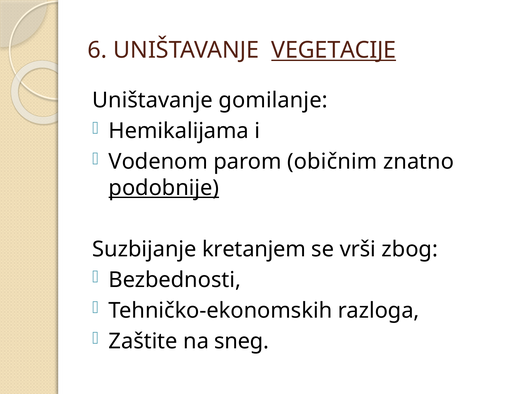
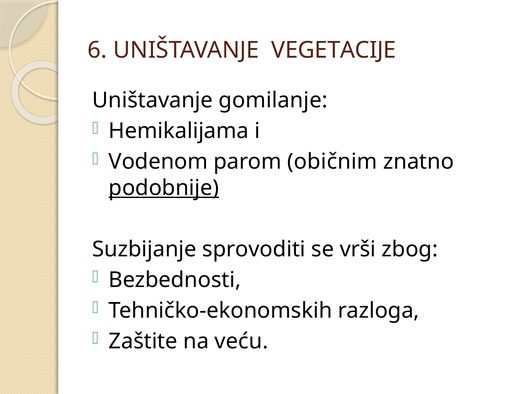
VEGETACIJE underline: present -> none
kretanjem: kretanjem -> sprovoditi
sneg: sneg -> veću
